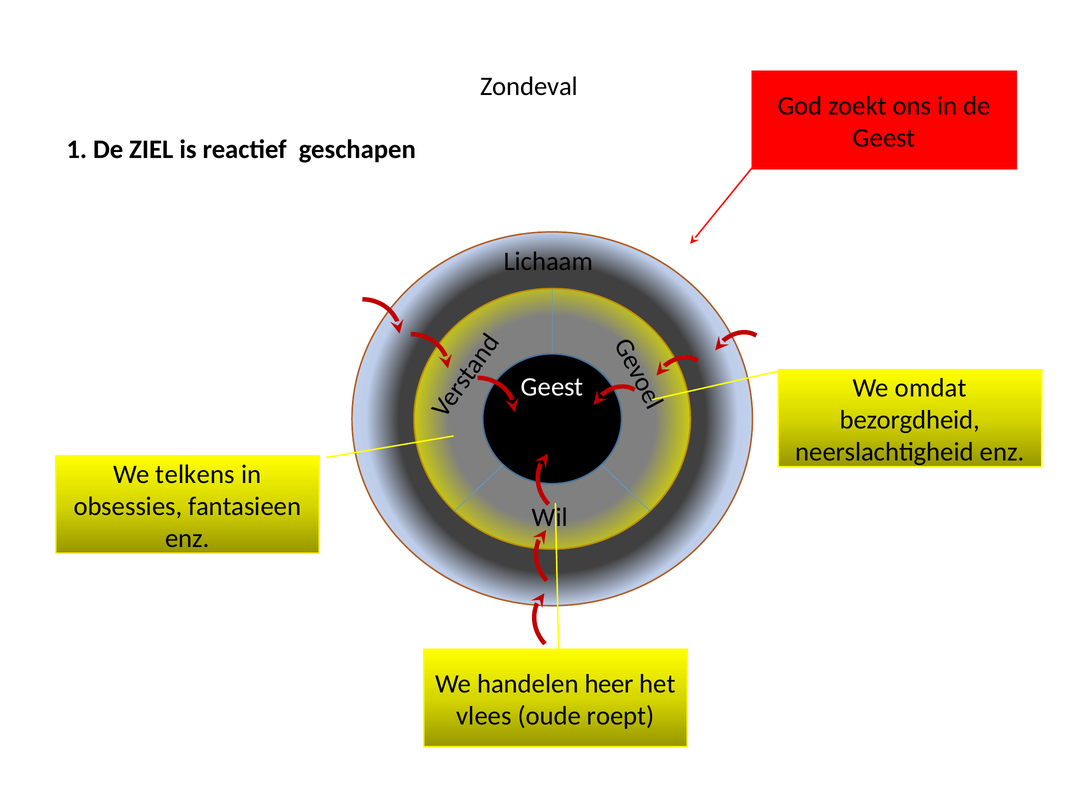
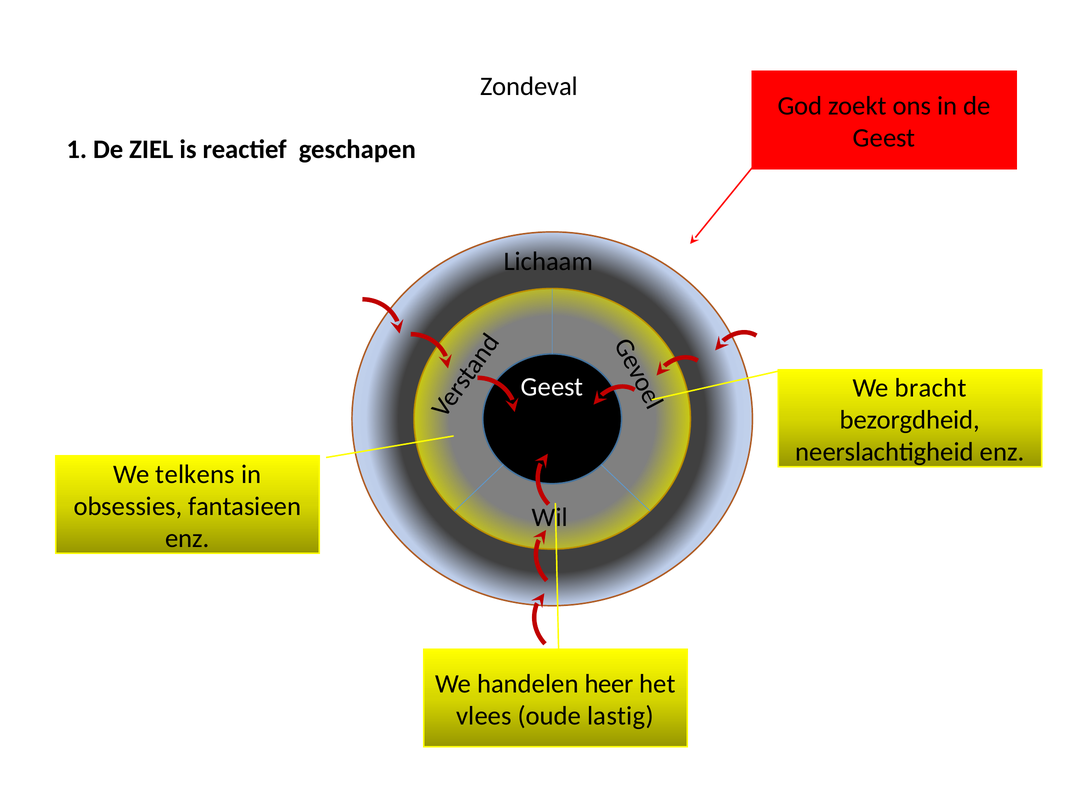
omdat: omdat -> bracht
roept: roept -> lastig
